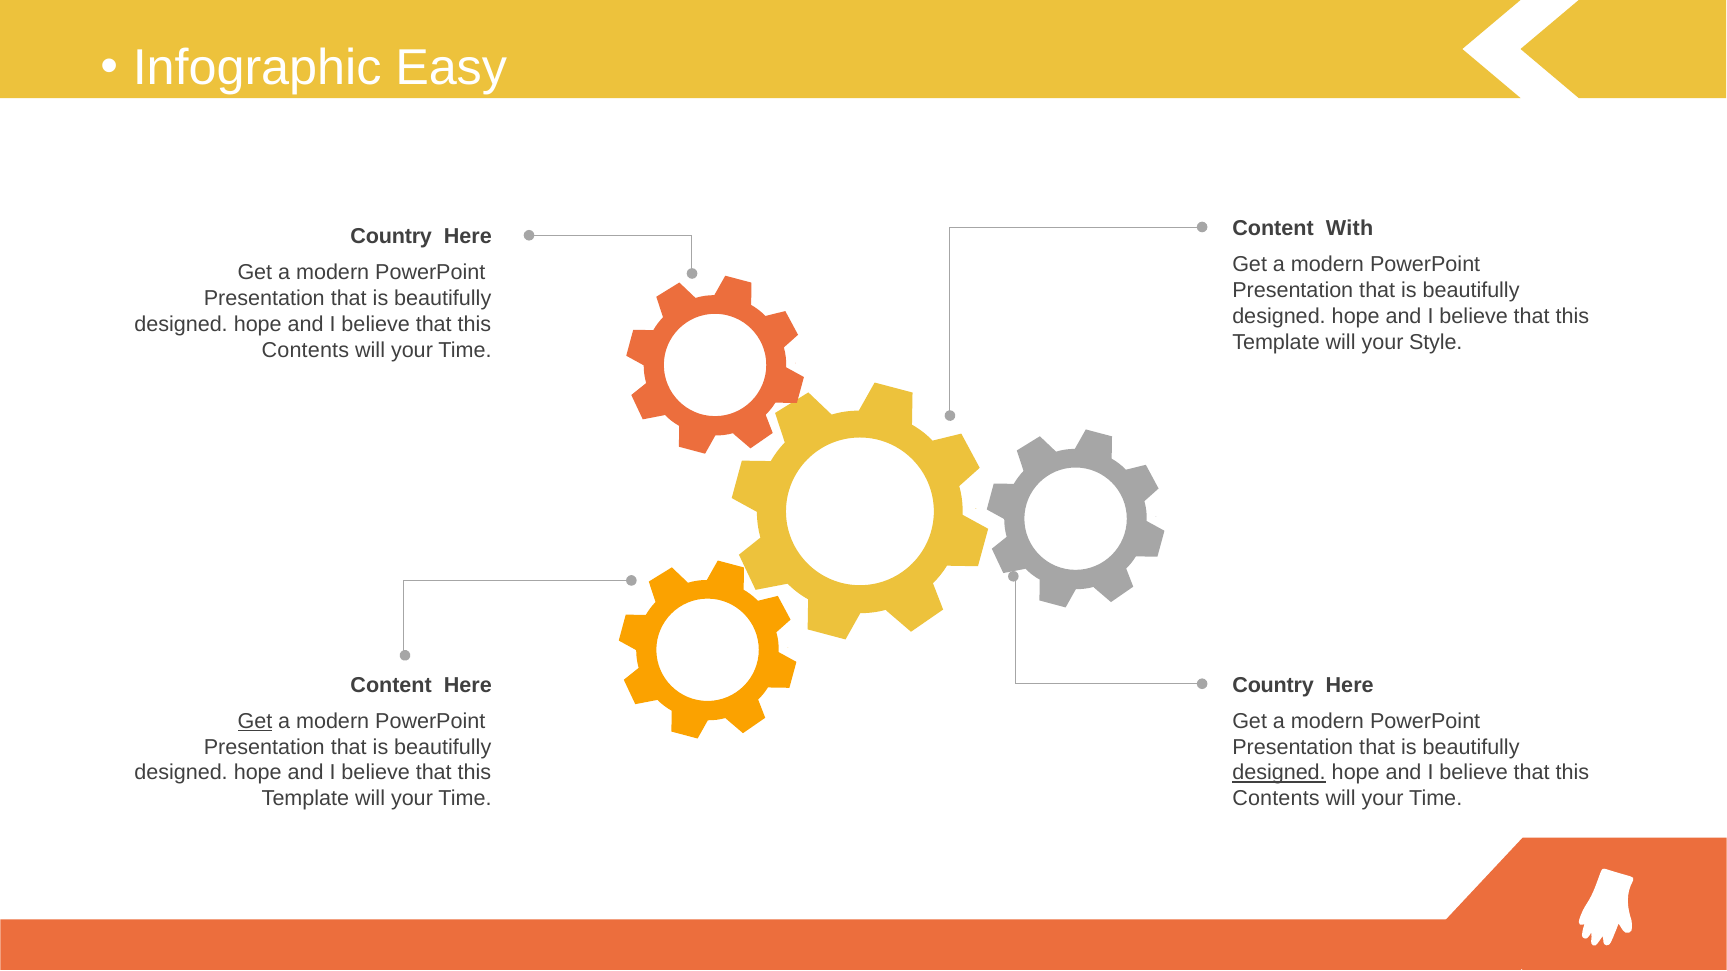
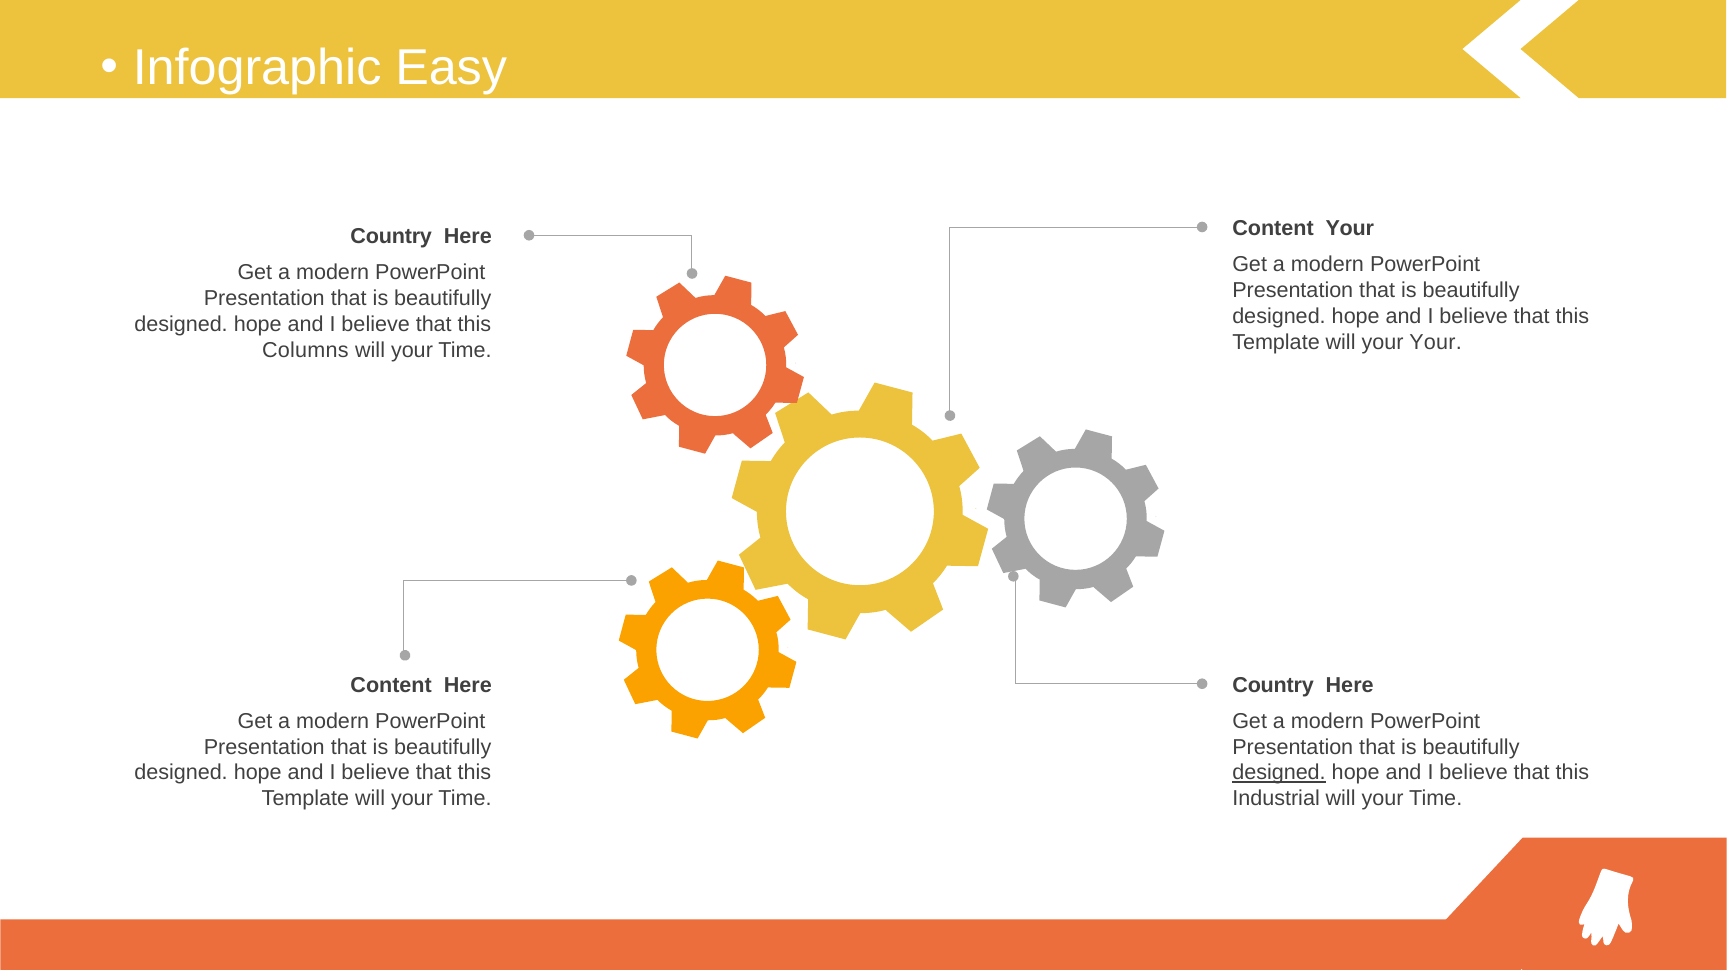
Content With: With -> Your
your Style: Style -> Your
Contents at (305, 350): Contents -> Columns
Get at (255, 721) underline: present -> none
Contents at (1276, 799): Contents -> Industrial
